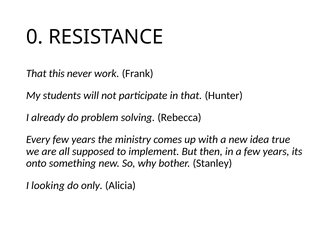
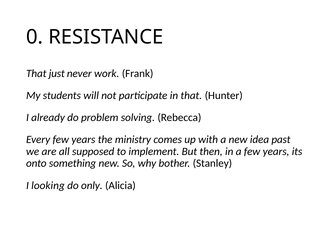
this: this -> just
true: true -> past
